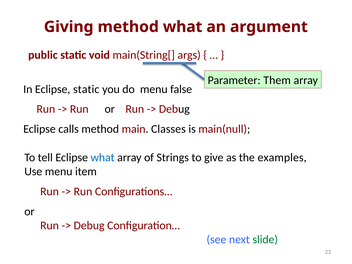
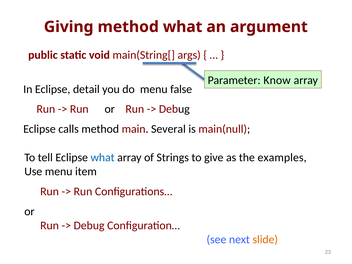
Them: Them -> Know
Eclipse static: static -> detail
Classes: Classes -> Several
slide colour: green -> orange
